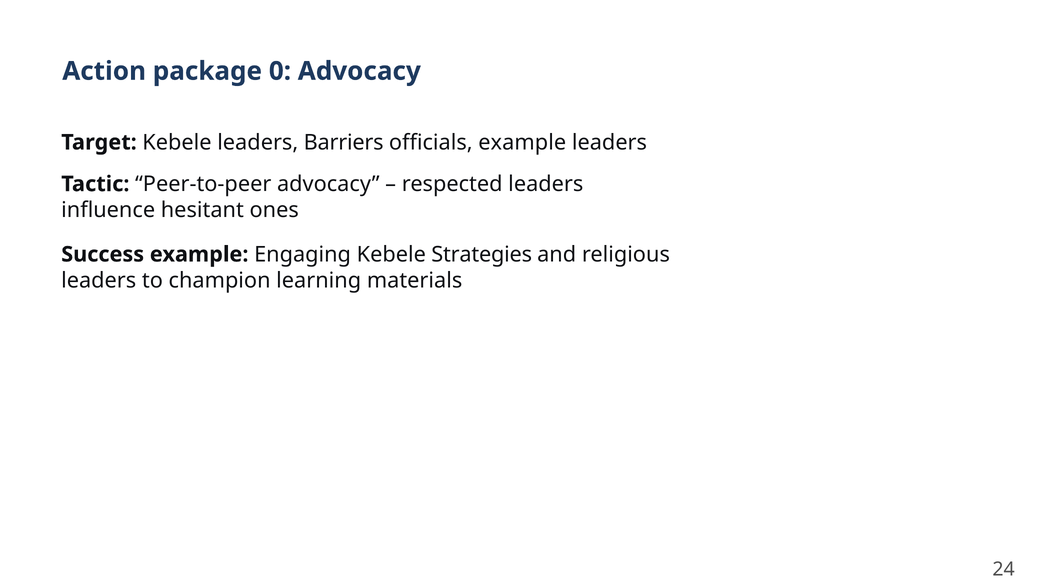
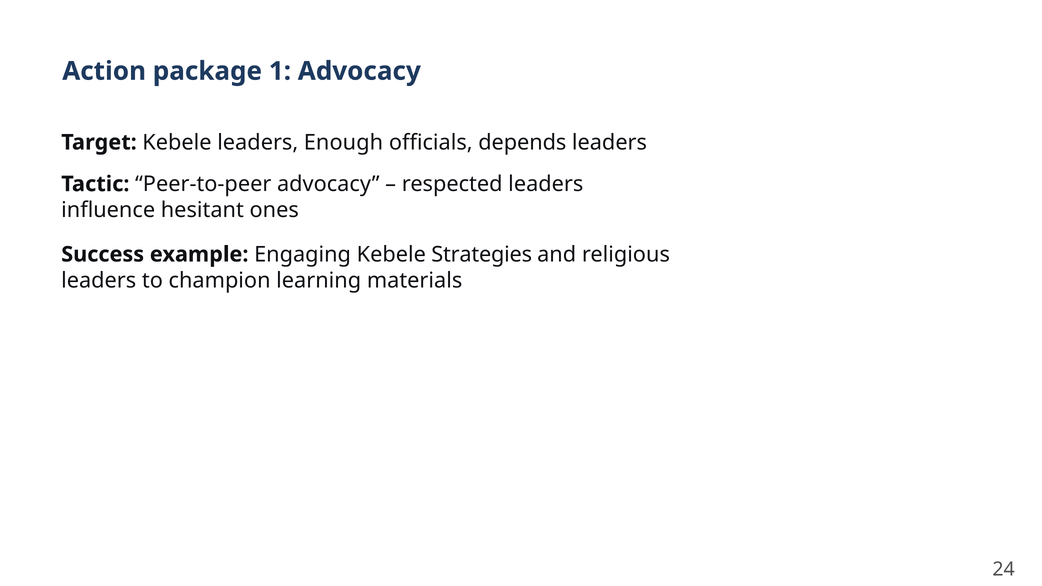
0: 0 -> 1
Barriers: Barriers -> Enough
officials example: example -> depends
